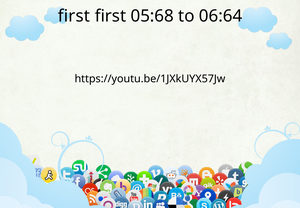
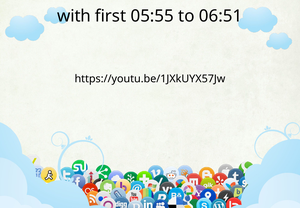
first at (74, 16): first -> with
05:68: 05:68 -> 05:55
06:64: 06:64 -> 06:51
